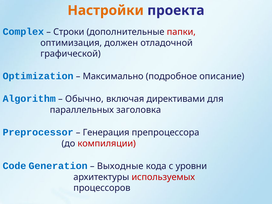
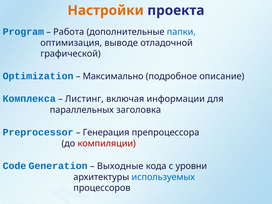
Complex: Complex -> Program
Строки: Строки -> Работа
папки colour: red -> blue
должен: должен -> выводе
Algorithm: Algorithm -> Комплекса
Обычно: Обычно -> Листинг
директивами: директивами -> информации
используемых colour: red -> blue
